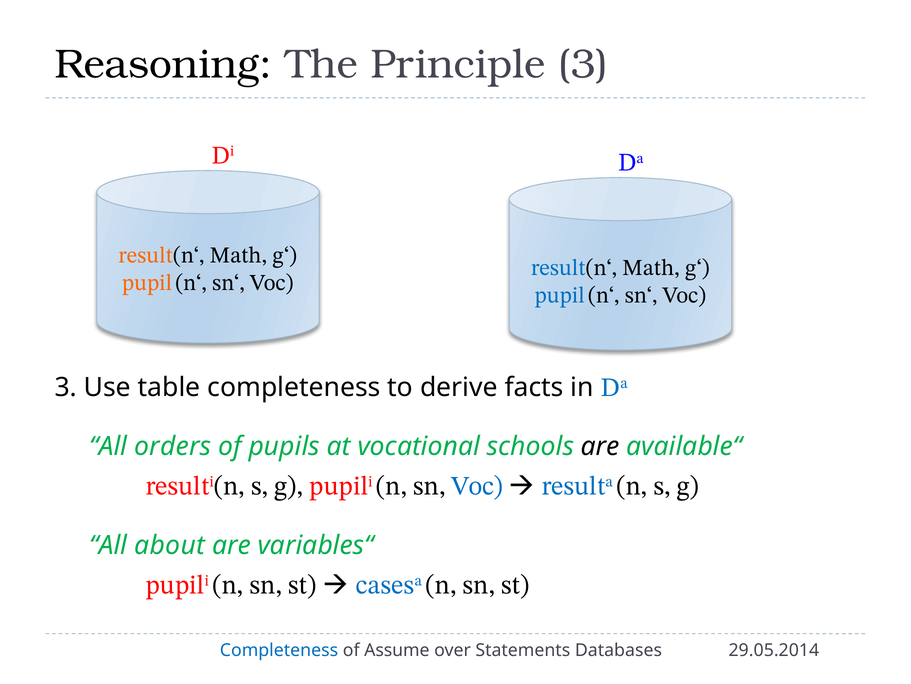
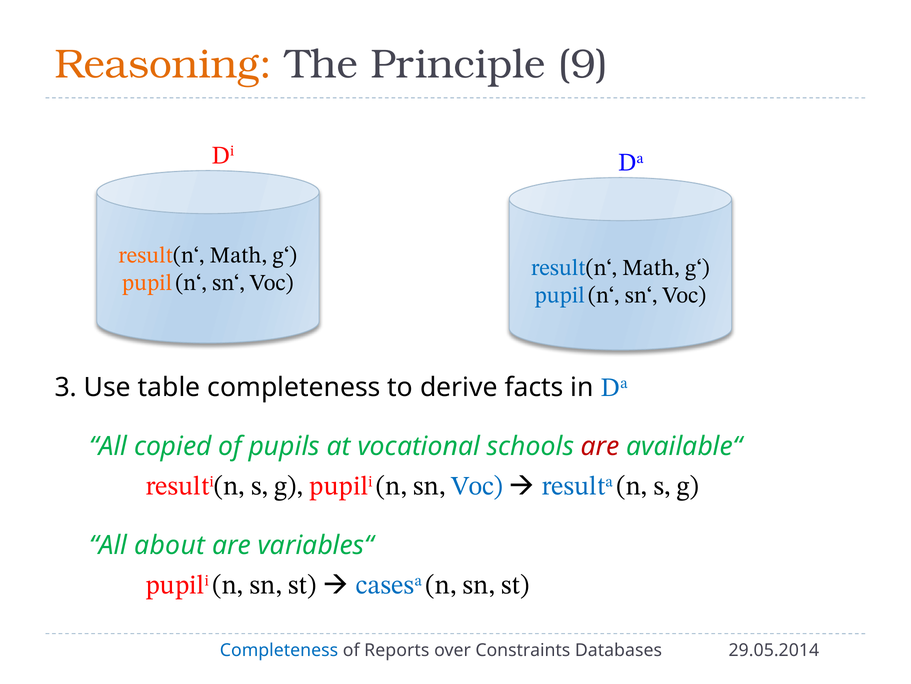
Reasoning colour: black -> orange
Principle 3: 3 -> 9
orders: orders -> copied
are at (600, 446) colour: black -> red
Assume: Assume -> Reports
Statements: Statements -> Constraints
